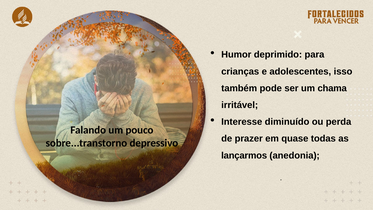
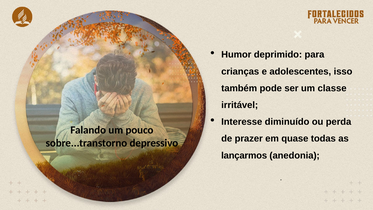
chama: chama -> classe
